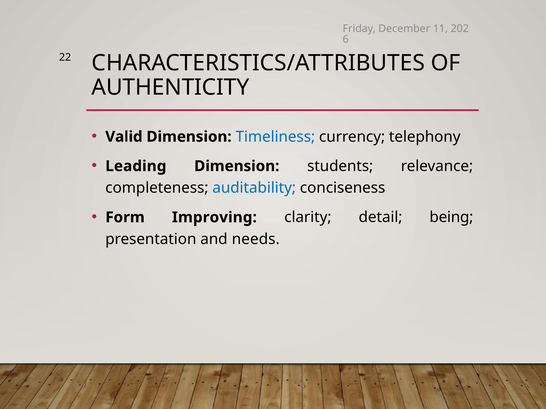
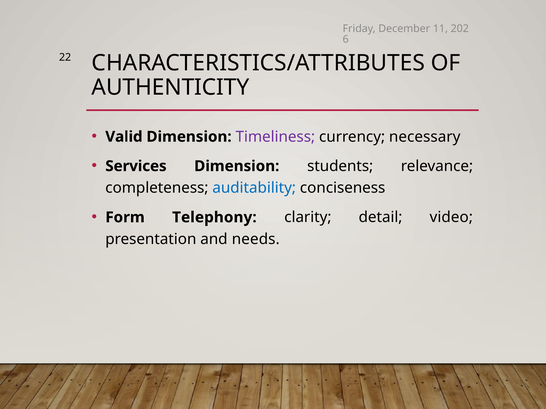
Timeliness colour: blue -> purple
telephony: telephony -> necessary
Leading: Leading -> Services
Improving: Improving -> Telephony
being: being -> video
